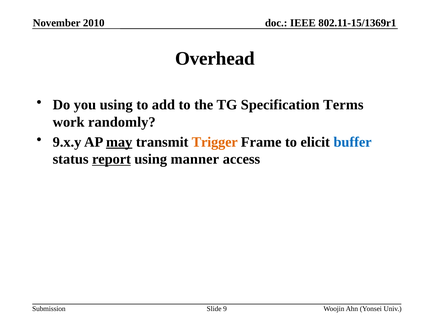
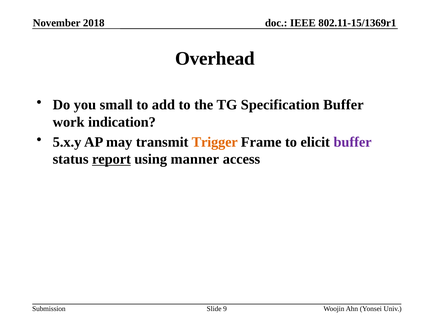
2010: 2010 -> 2018
you using: using -> small
Specification Terms: Terms -> Buffer
randomly: randomly -> indication
9.x.y: 9.x.y -> 5.x.y
may underline: present -> none
buffer at (353, 142) colour: blue -> purple
